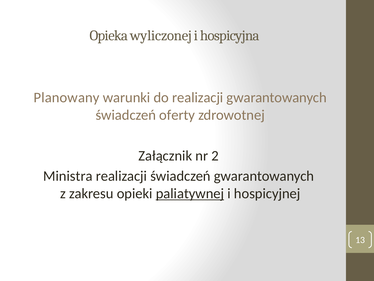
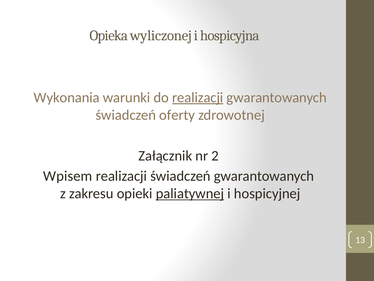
Planowany: Planowany -> Wykonania
realizacji at (198, 97) underline: none -> present
Ministra: Ministra -> Wpisem
